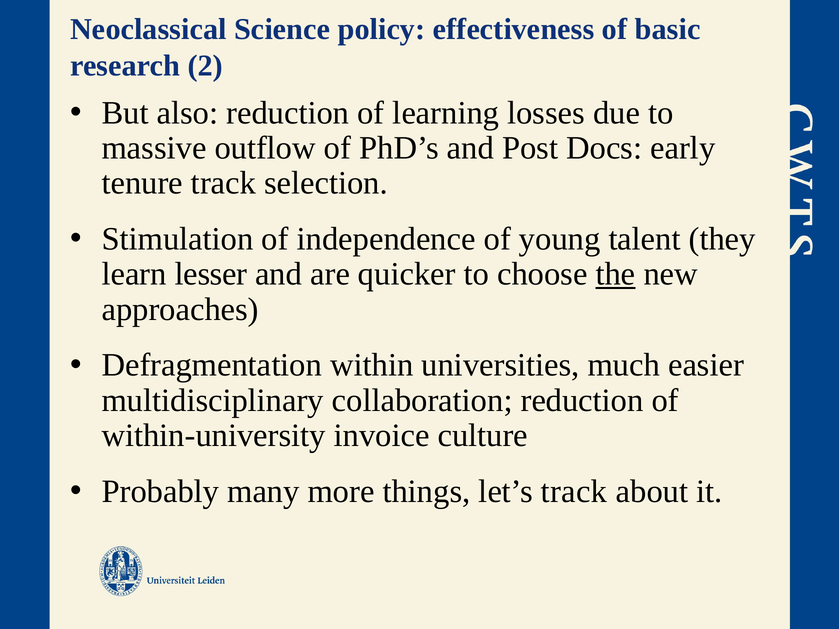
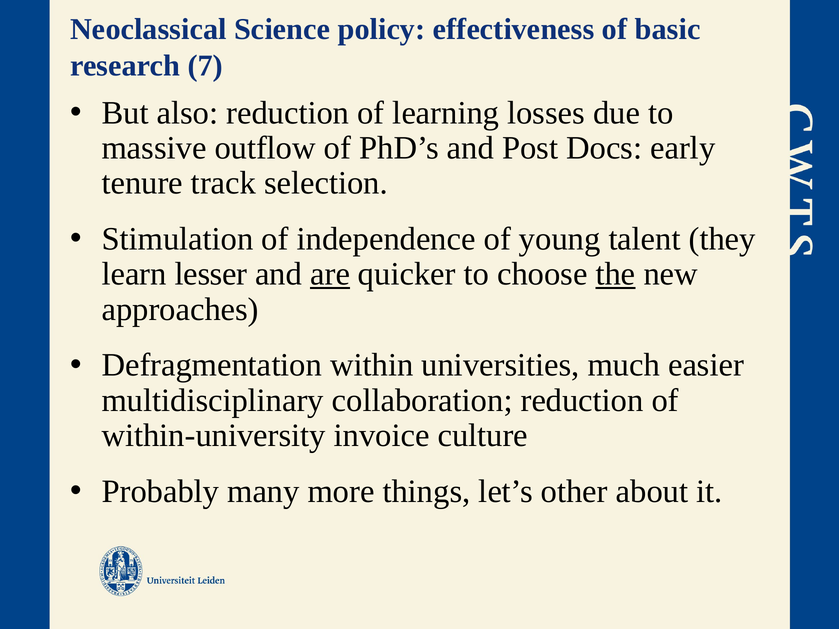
2: 2 -> 7
are underline: none -> present
let’s track: track -> other
